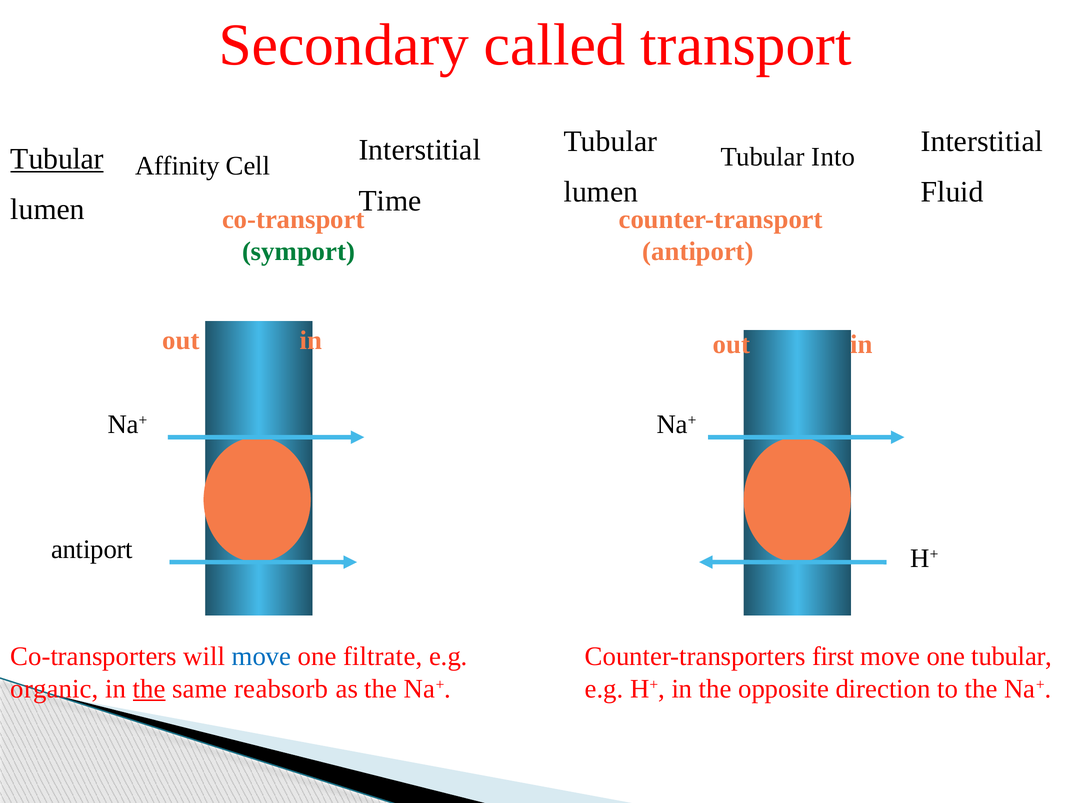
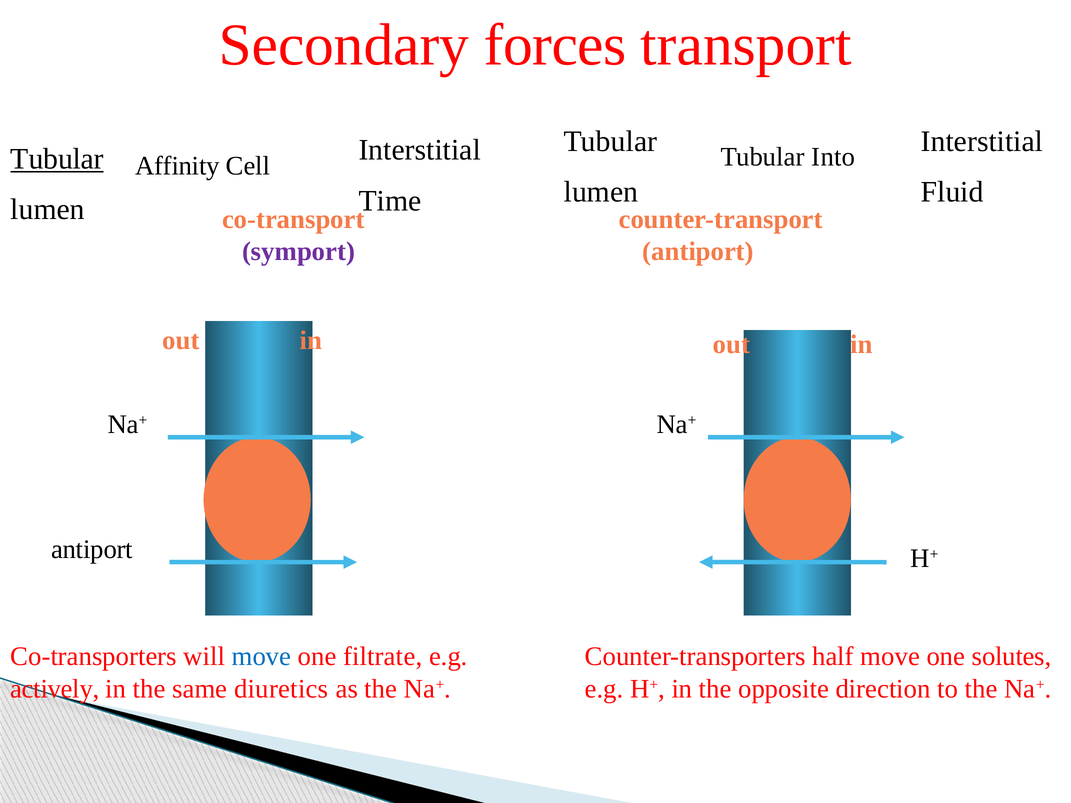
called: called -> forces
symport colour: green -> purple
first: first -> half
one tubular: tubular -> solutes
organic: organic -> actively
the at (149, 689) underline: present -> none
reabsorb: reabsorb -> diuretics
